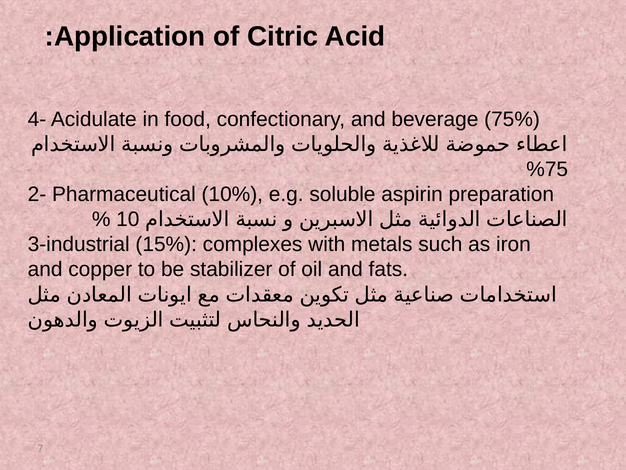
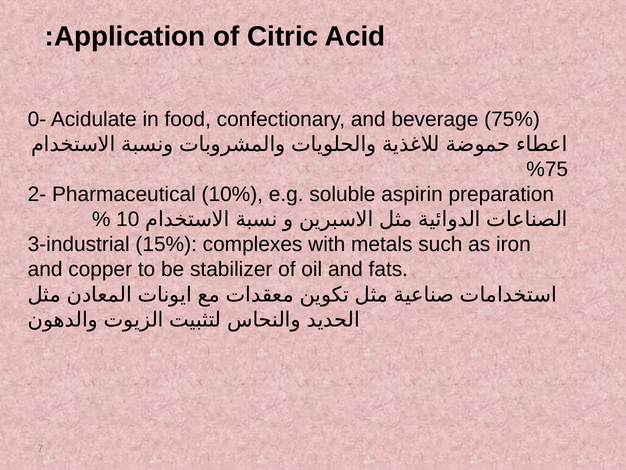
4-: 4- -> 0-
